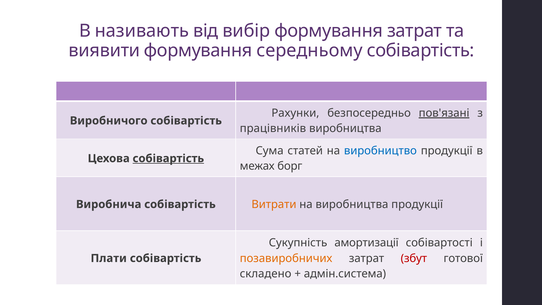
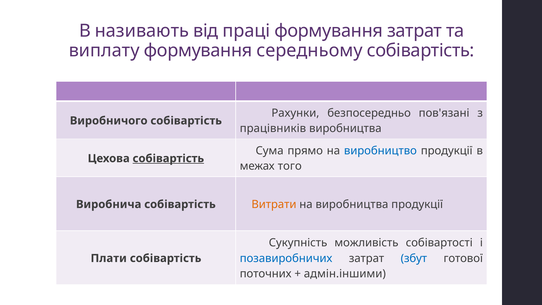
вибір: вибір -> праці
виявити: виявити -> виплату
пов'язані underline: present -> none
статей: статей -> прямо
борг: борг -> того
амортизації: амортизації -> можливість
позавиробничих colour: orange -> blue
збут colour: red -> blue
складено: складено -> поточних
адмін.система: адмін.система -> адмін.іншими
